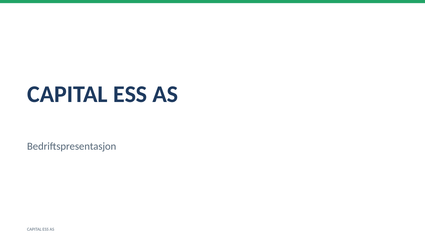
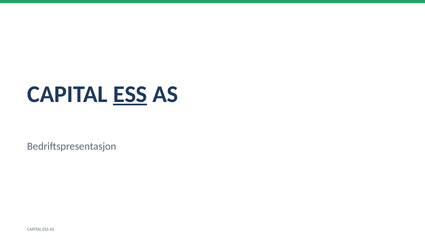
ESS at (130, 94) underline: none -> present
